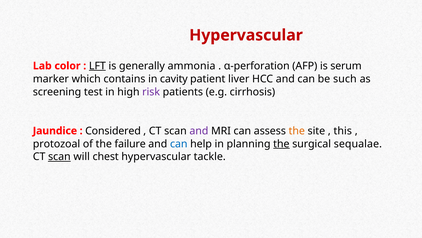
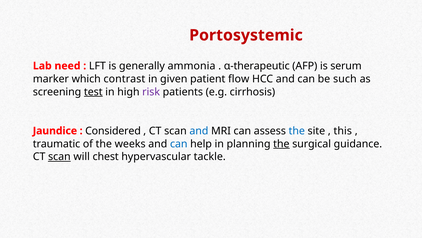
Hypervascular at (246, 35): Hypervascular -> Portosystemic
color: color -> need
LFT underline: present -> none
α-perforation: α-perforation -> α-therapeutic
contains: contains -> contrast
cavity: cavity -> given
liver: liver -> flow
test underline: none -> present
and at (199, 131) colour: purple -> blue
the at (297, 131) colour: orange -> blue
protozoal: protozoal -> traumatic
failure: failure -> weeks
sequalae: sequalae -> guidance
